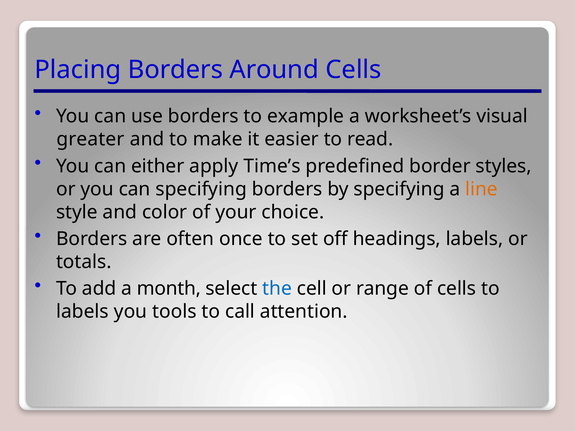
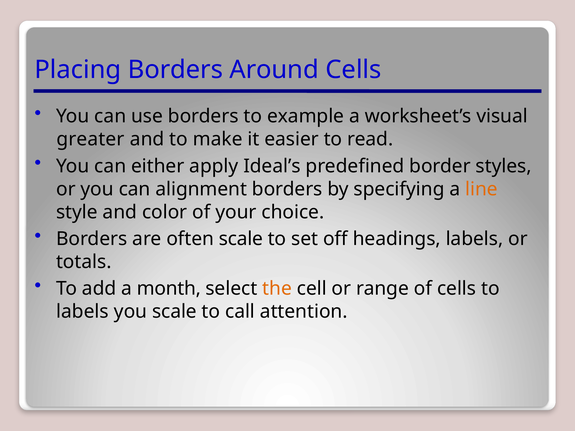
Time’s: Time’s -> Ideal’s
can specifying: specifying -> alignment
often once: once -> scale
the colour: blue -> orange
you tools: tools -> scale
